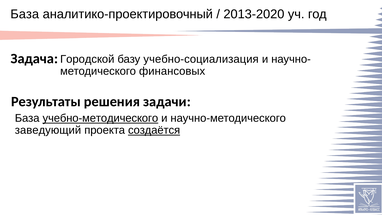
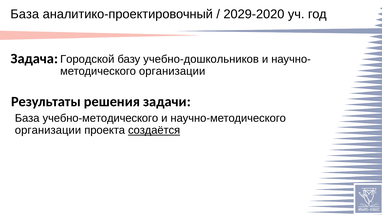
2013-2020: 2013-2020 -> 2029-2020
учебно-социализация: учебно-социализация -> учебно-дошкольников
финансовых at (172, 71): финансовых -> организации
учебно-методического underline: present -> none
заведующий at (48, 130): заведующий -> организации
